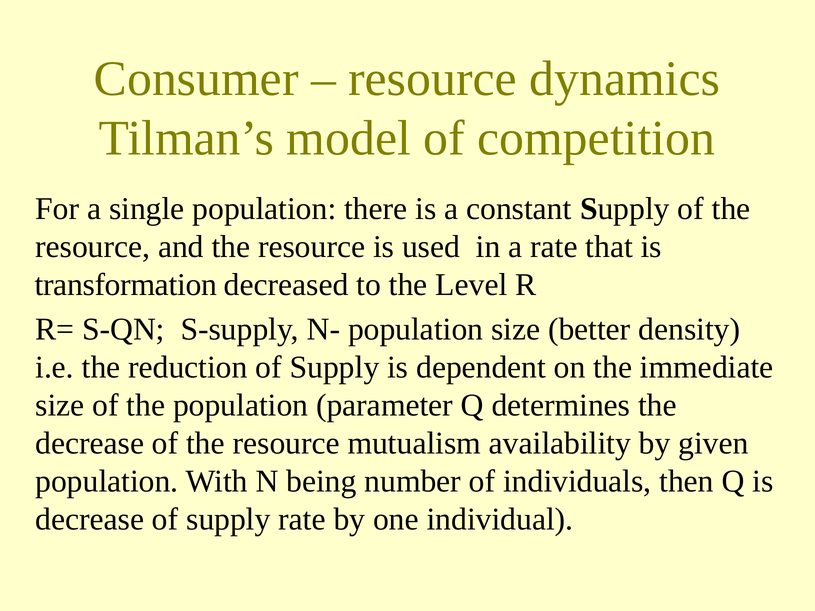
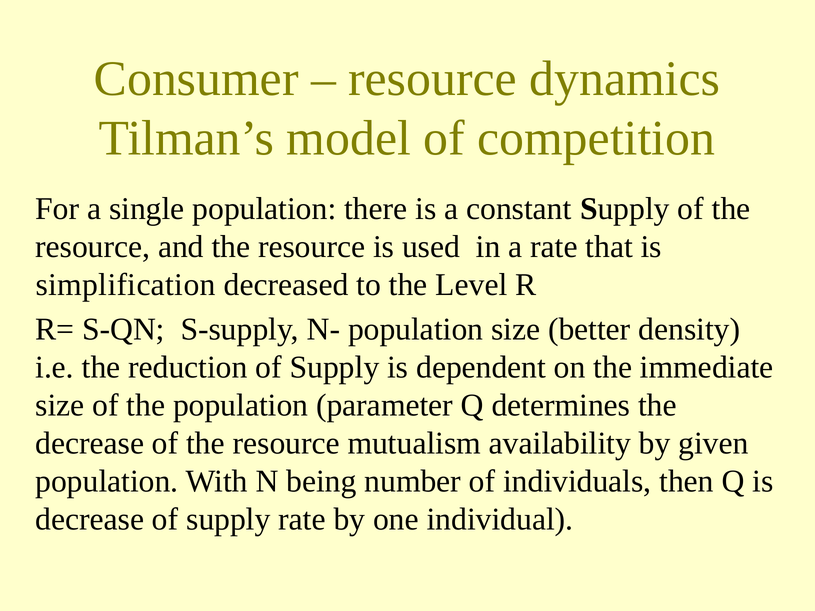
transformation: transformation -> simplification
